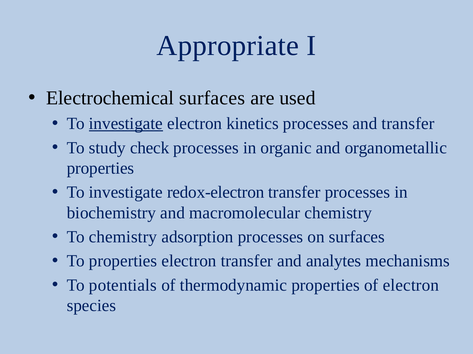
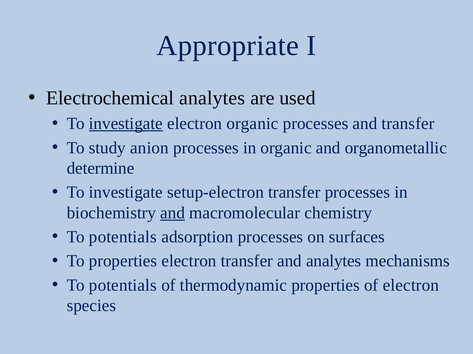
Electrochemical surfaces: surfaces -> analytes
electron kinetics: kinetics -> organic
check: check -> anion
properties at (101, 169): properties -> determine
redox-electron: redox-electron -> setup-electron
and at (173, 213) underline: none -> present
chemistry at (123, 237): chemistry -> potentials
